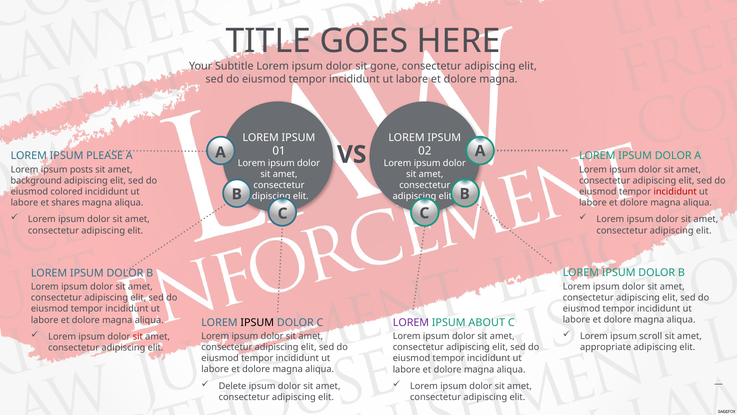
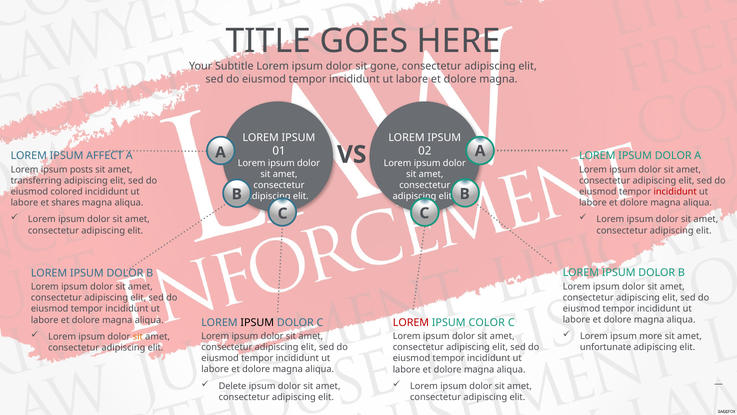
PLEASE: PLEASE -> AFFECT
background: background -> transferring
LOREM at (411, 322) colour: purple -> red
ABOUT: ABOUT -> COLOR
scroll: scroll -> more
sit at (138, 336) colour: red -> orange
appropriate: appropriate -> unfortunate
